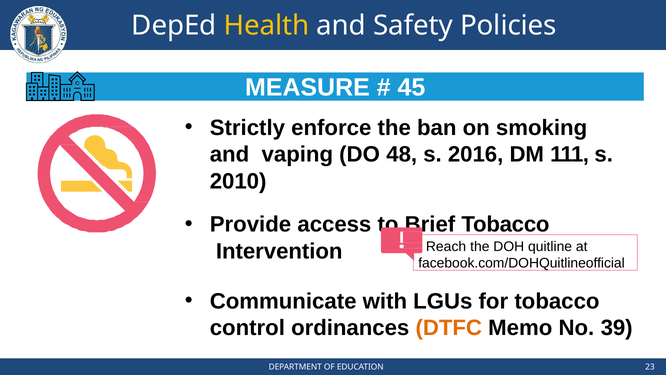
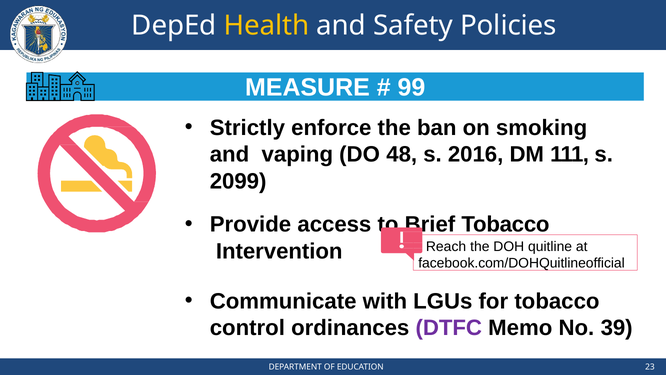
45: 45 -> 99
2010: 2010 -> 2099
DTFC colour: orange -> purple
